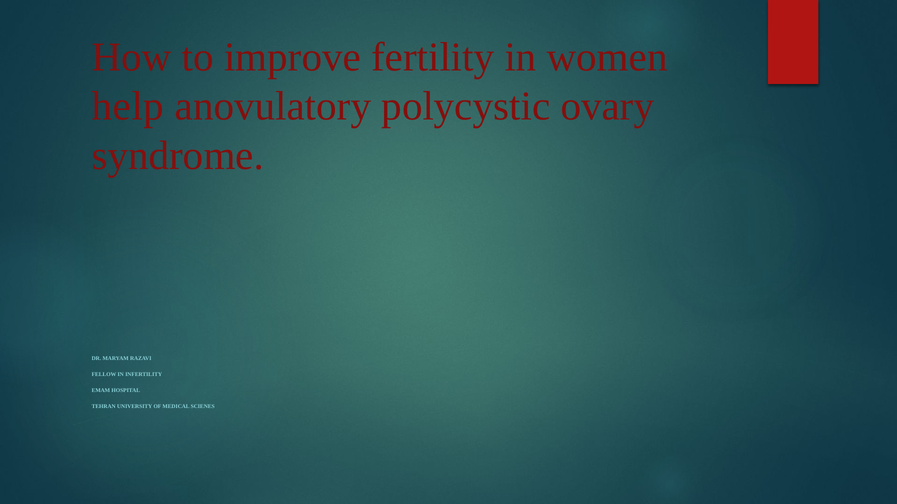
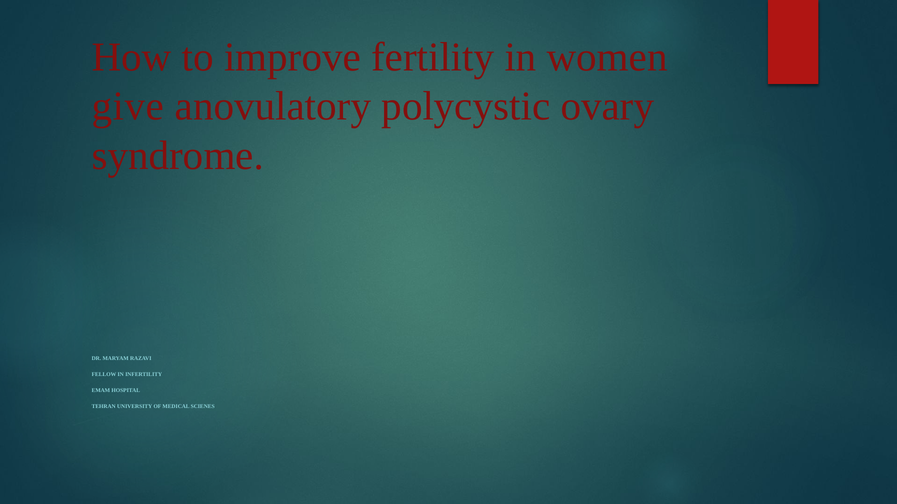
help: help -> give
